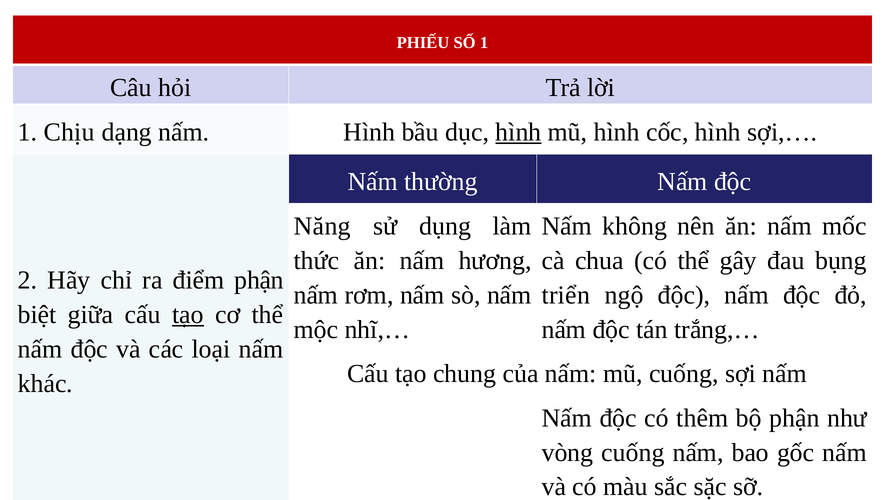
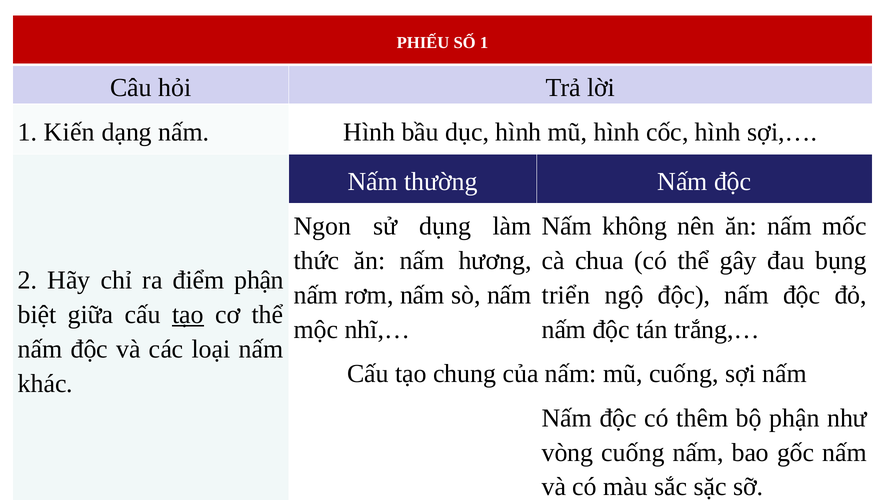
Chịu: Chịu -> Kiến
hình at (518, 132) underline: present -> none
Năng: Năng -> Ngon
